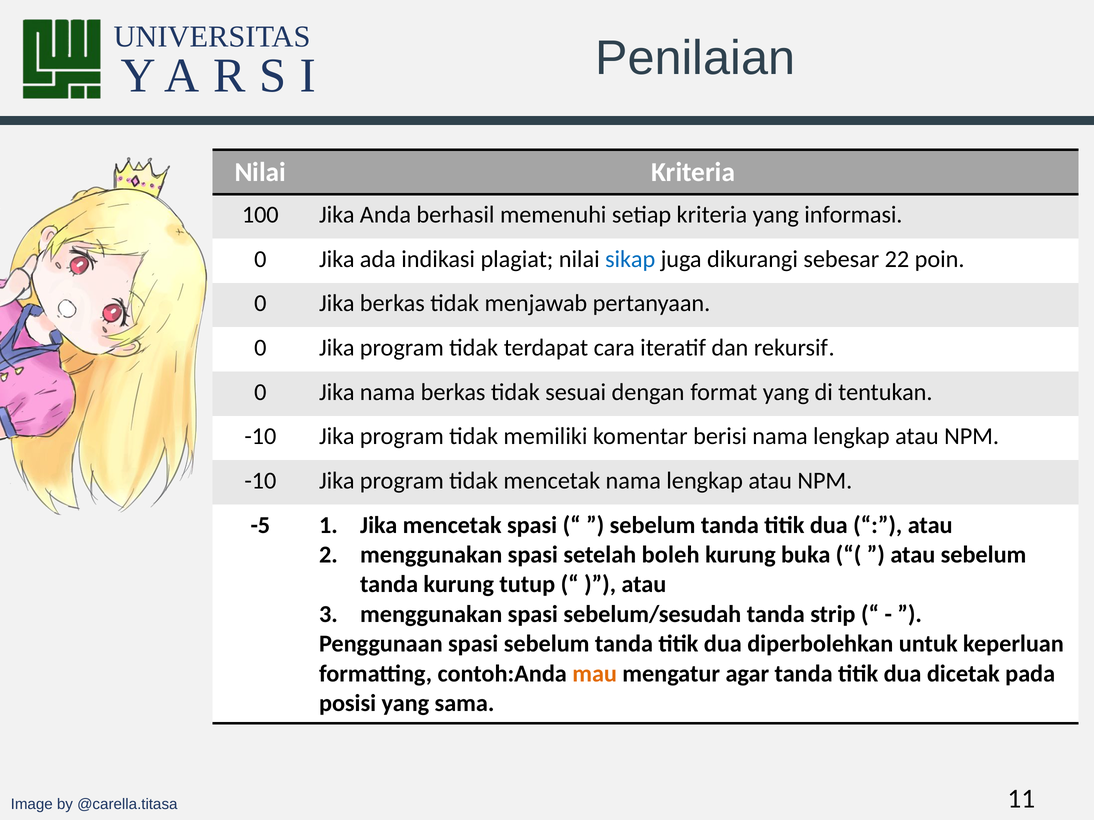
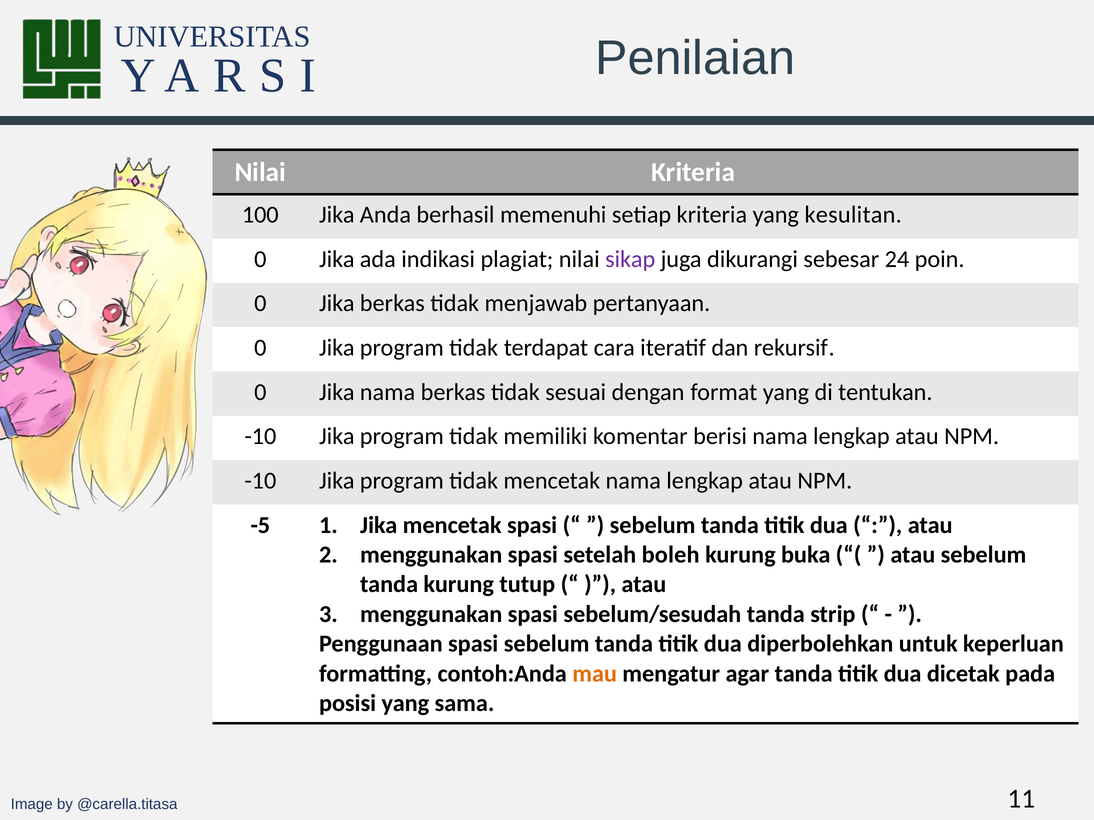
informasi: informasi -> kesulitan
sikap colour: blue -> purple
22: 22 -> 24
